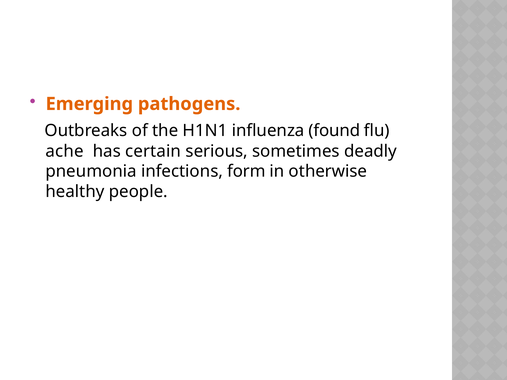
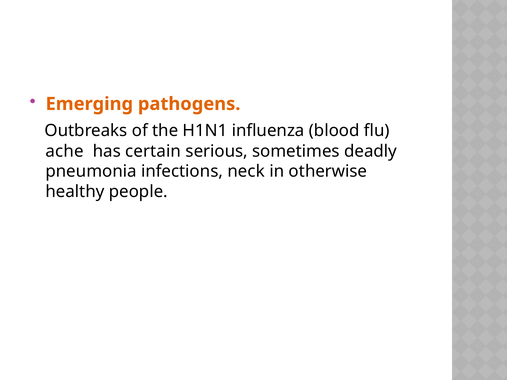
found: found -> blood
form: form -> neck
